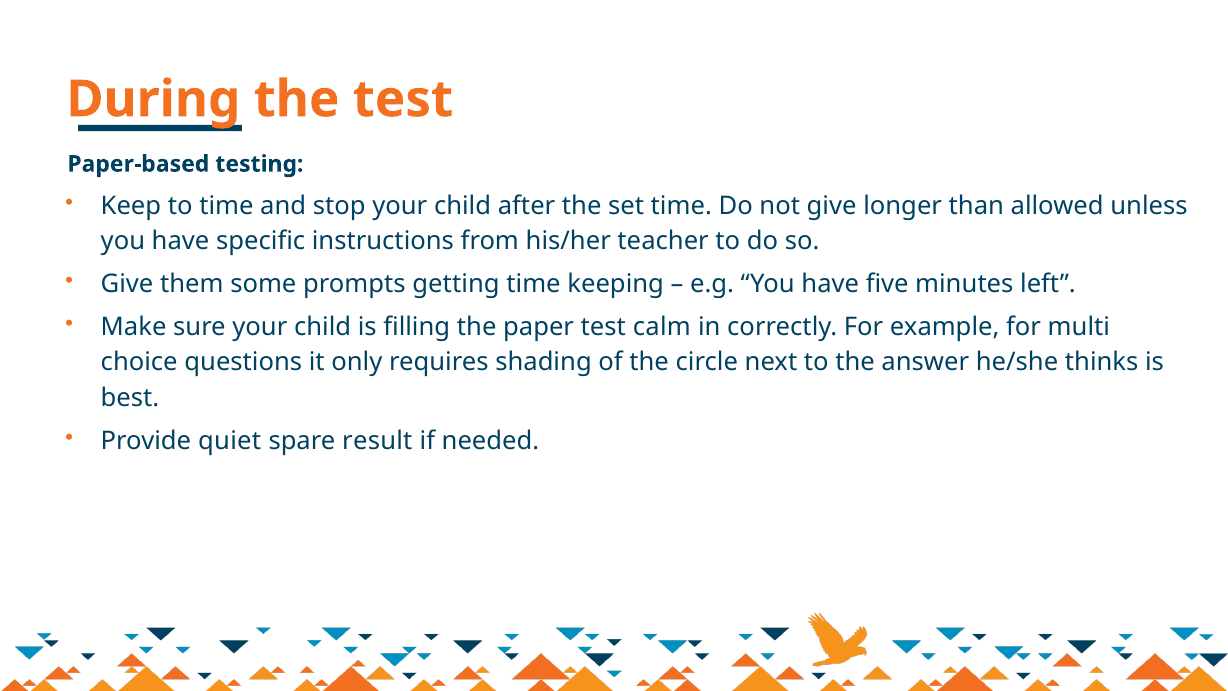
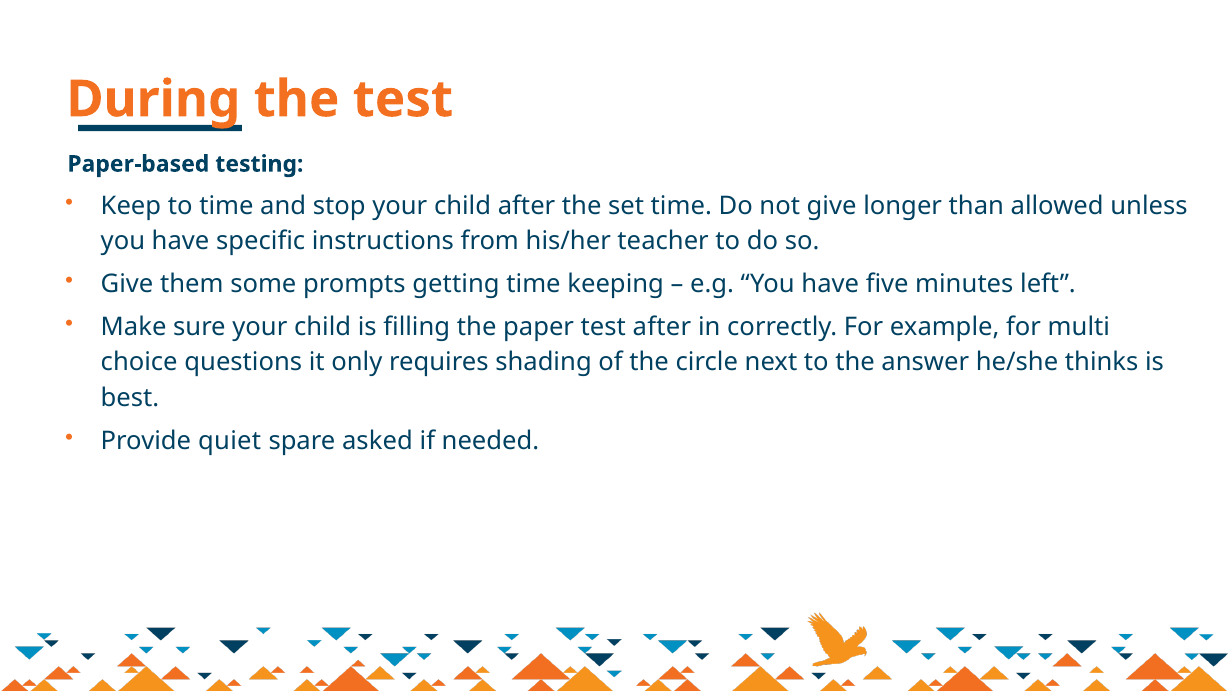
test calm: calm -> after
result: result -> asked
